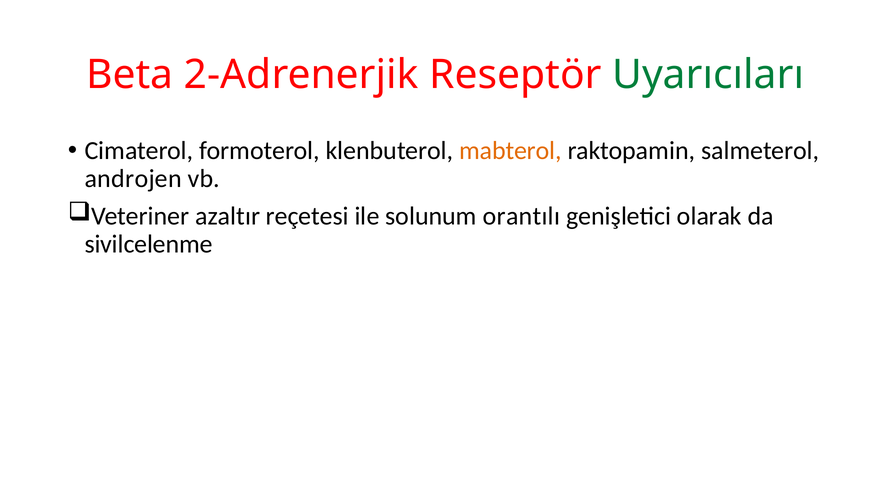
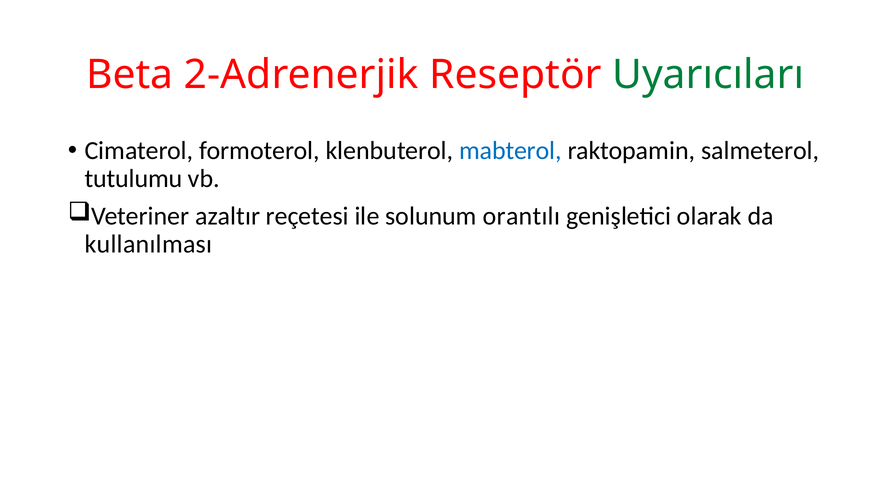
mabterol colour: orange -> blue
androjen: androjen -> tutulumu
sivilcelenme: sivilcelenme -> kullanılması
